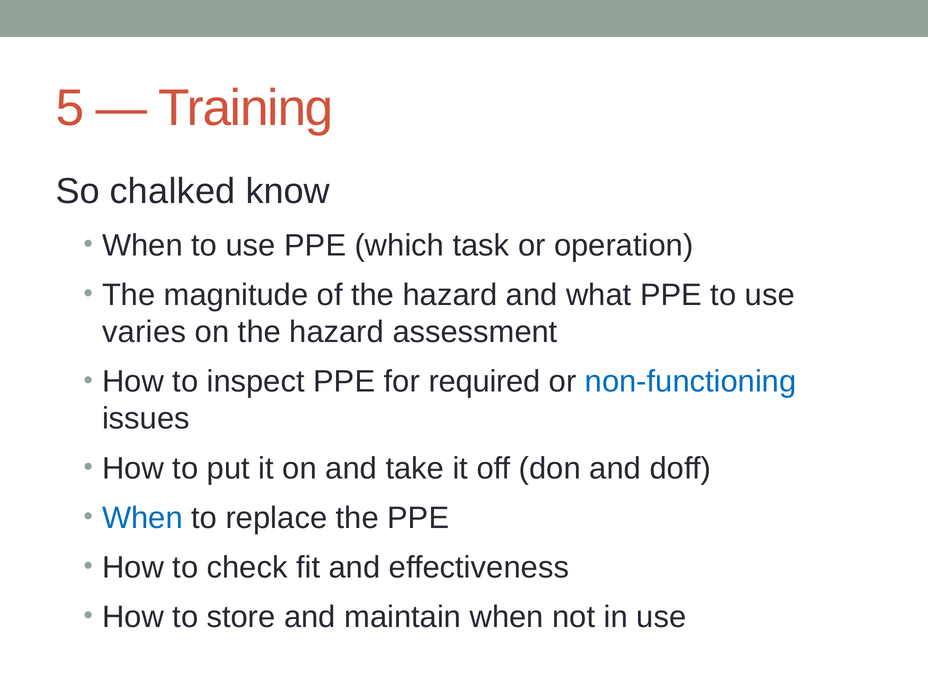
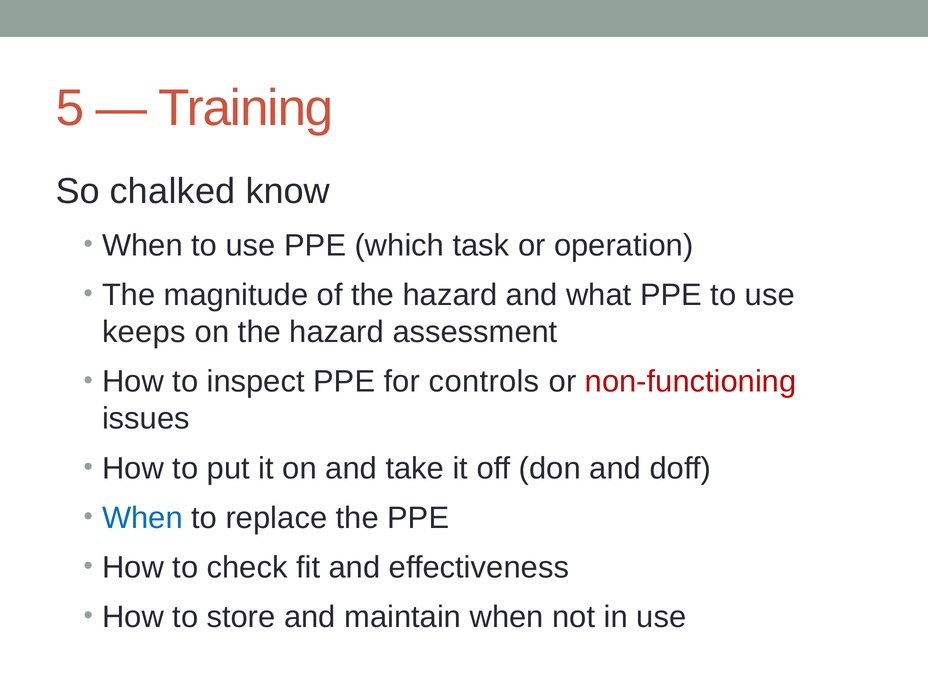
varies: varies -> keeps
required: required -> controls
non-functioning colour: blue -> red
